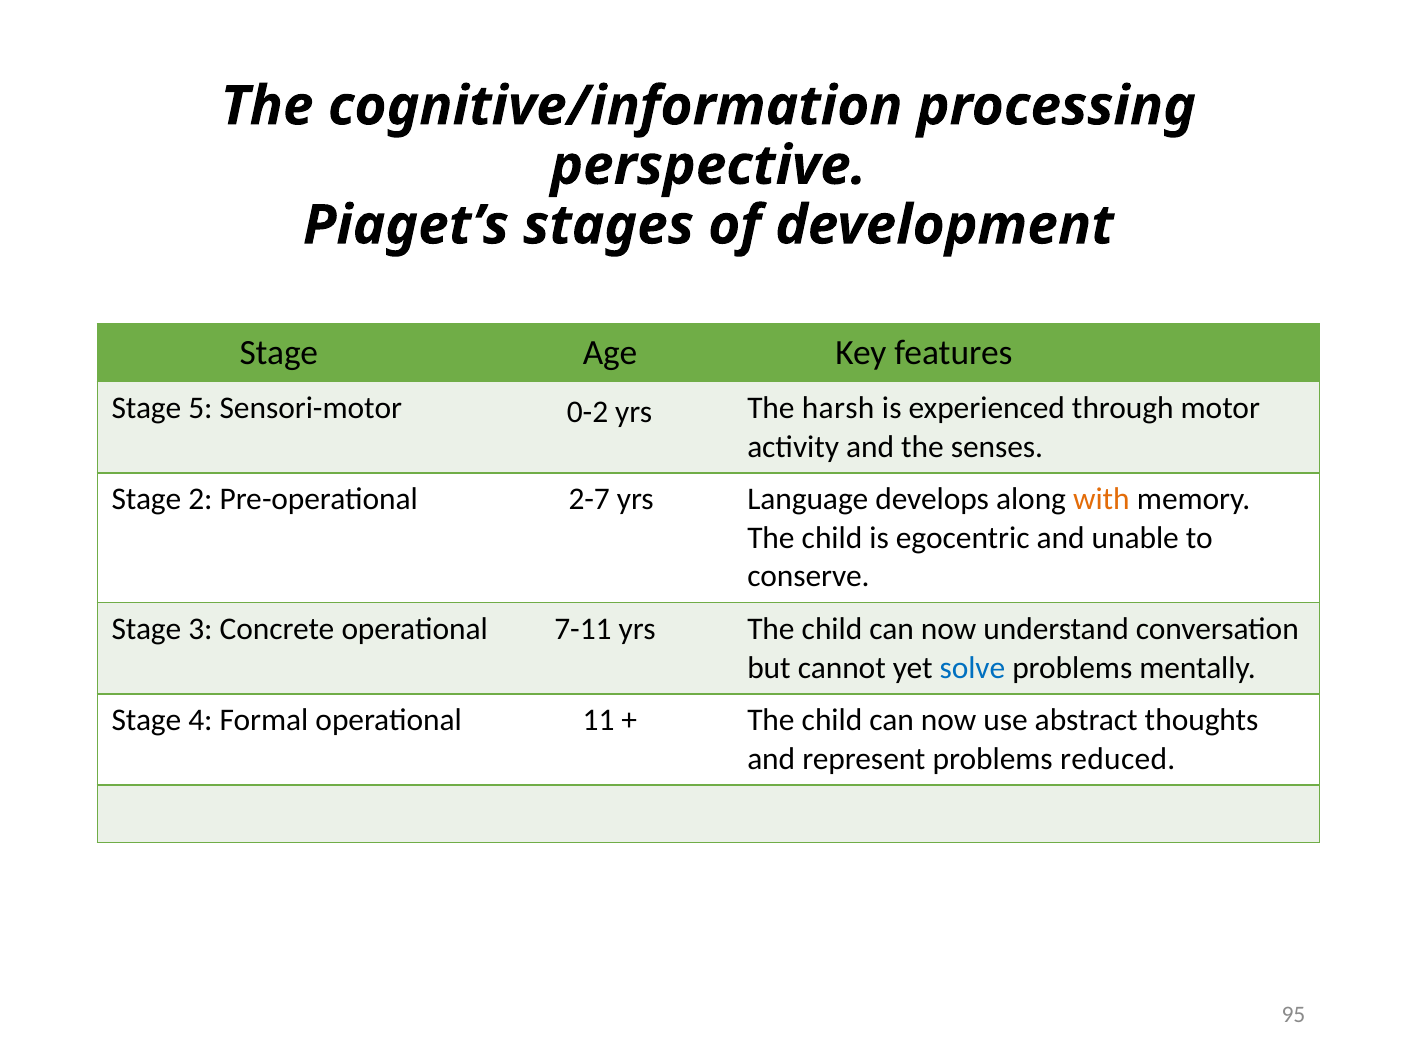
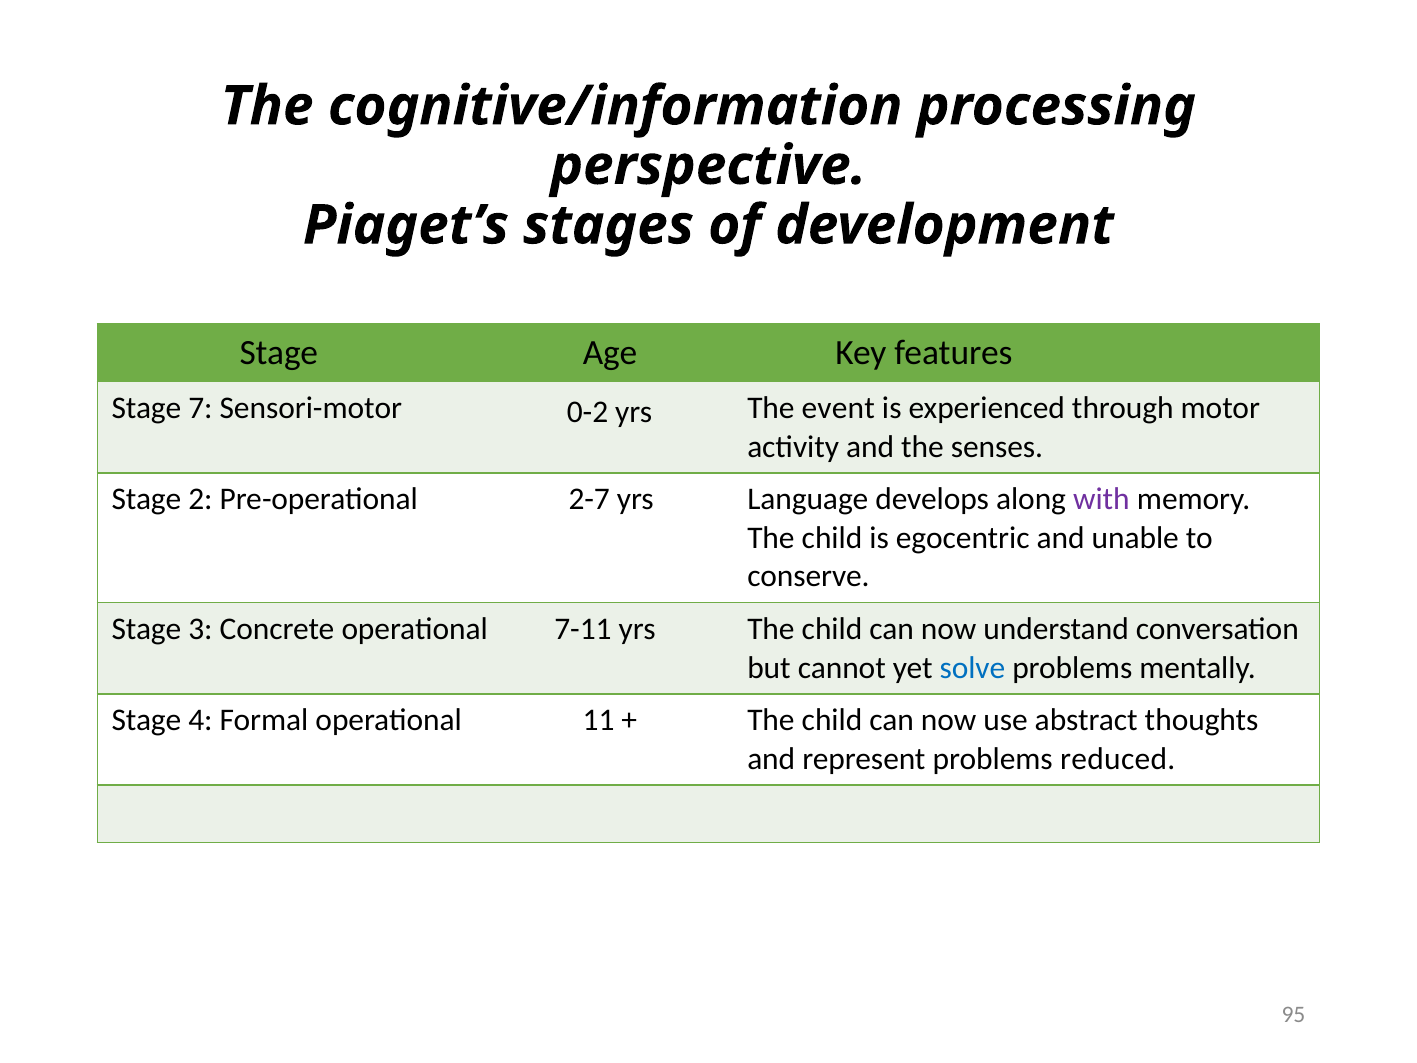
5: 5 -> 7
harsh: harsh -> event
with colour: orange -> purple
